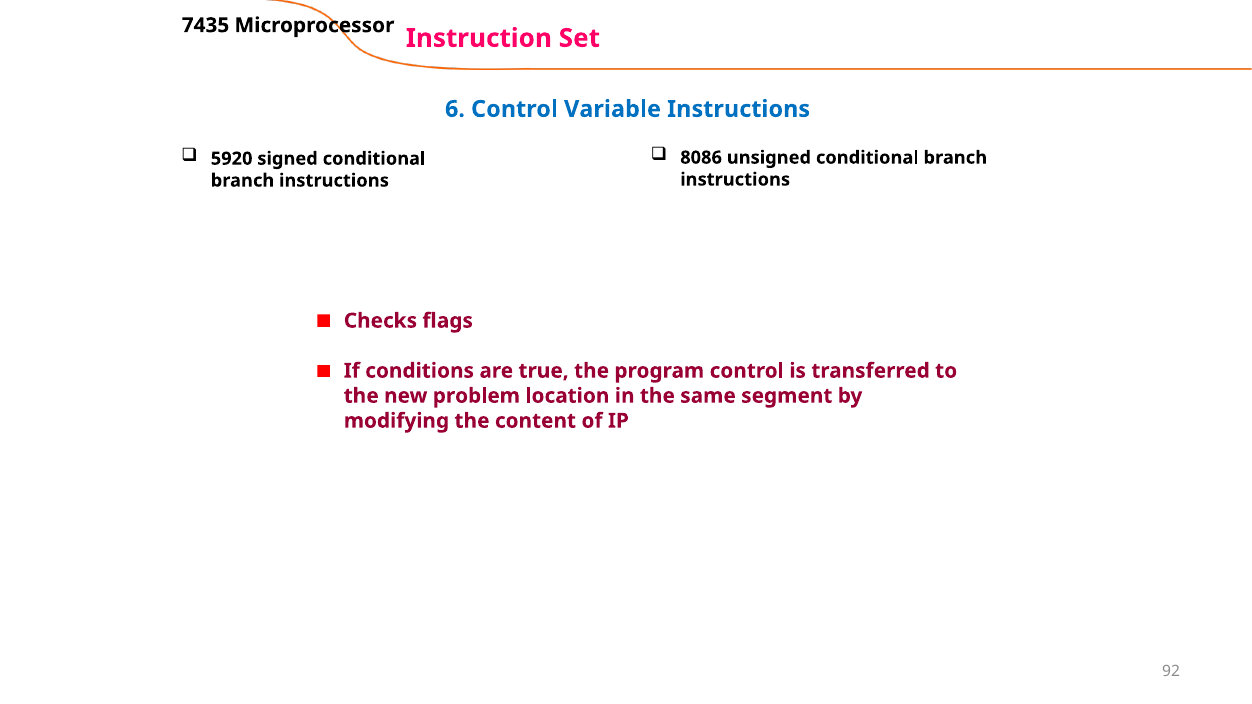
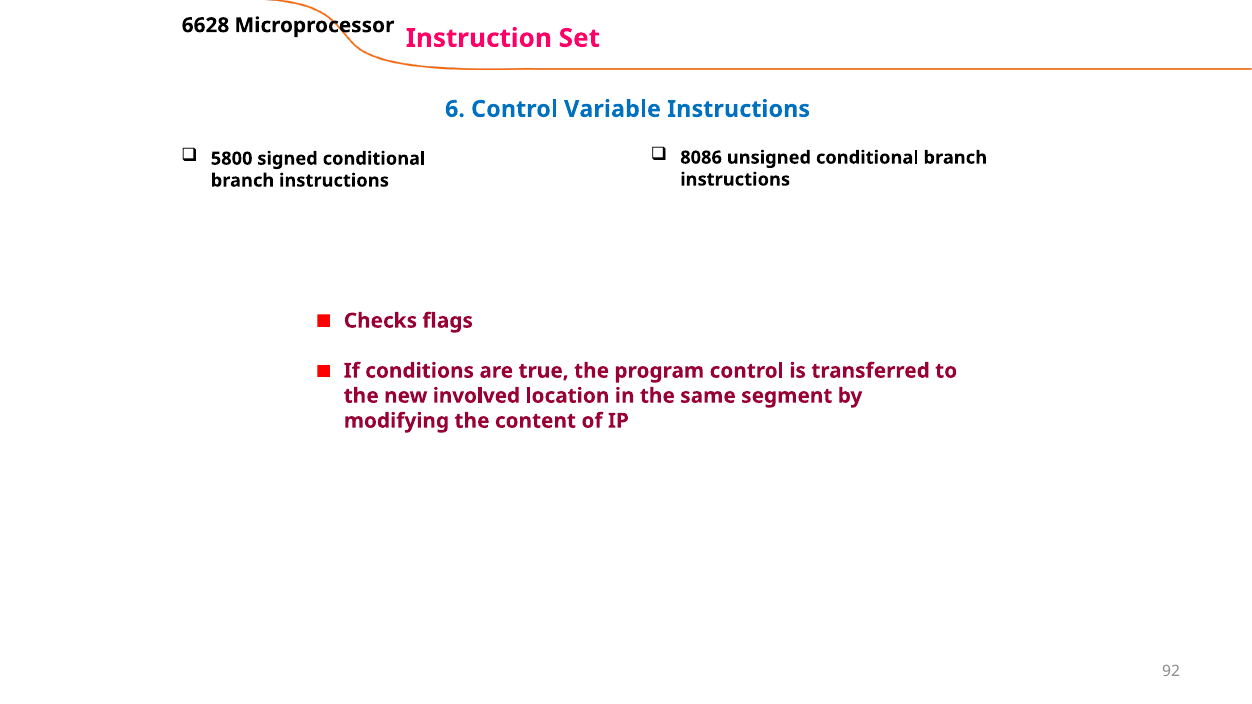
7435: 7435 -> 6628
5920: 5920 -> 5800
problem: problem -> involved
